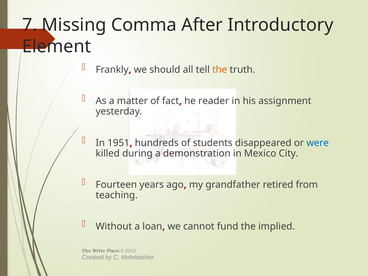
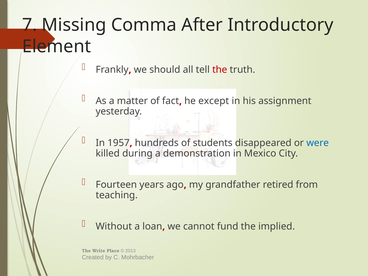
the at (220, 70) colour: orange -> red
reader: reader -> except
1951: 1951 -> 1957
